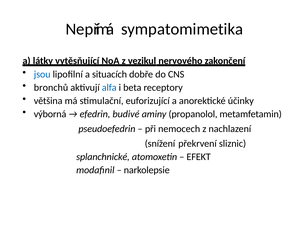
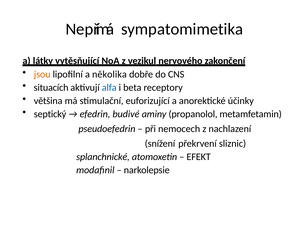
jsou colour: blue -> orange
situacích: situacích -> několika
bronchů: bronchů -> situacích
výborná: výborná -> septický
